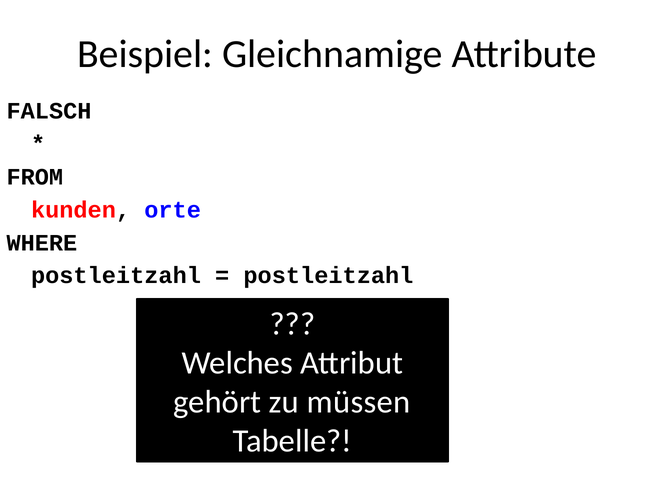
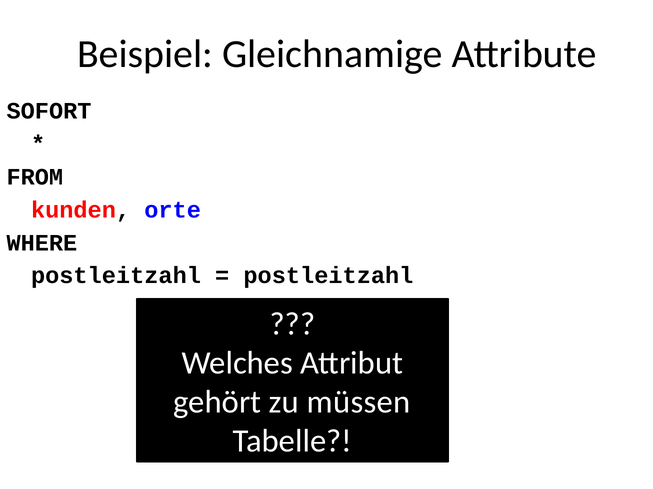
FALSCH: FALSCH -> SOFORT
